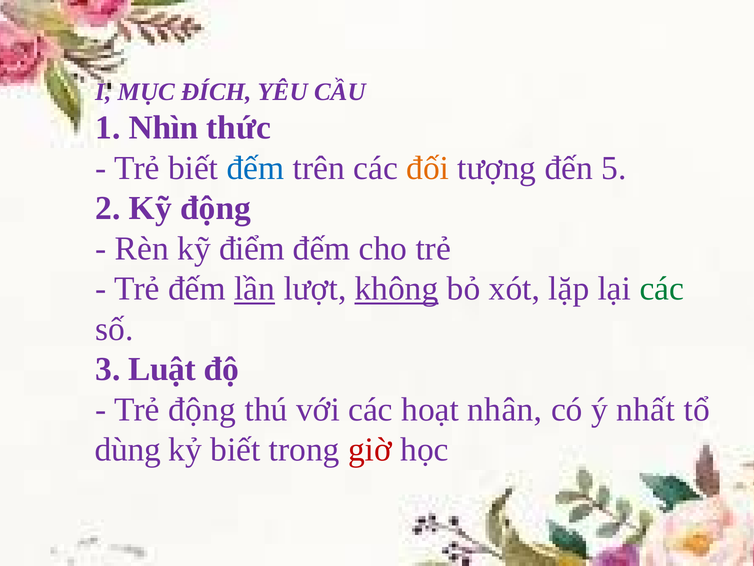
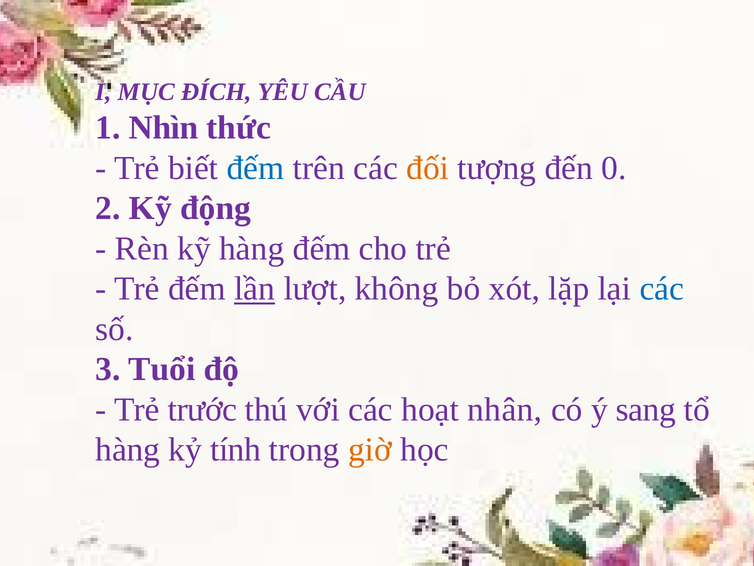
5: 5 -> 0
kỹ điểm: điểm -> hàng
không underline: present -> none
các at (662, 289) colour: green -> blue
Luật: Luật -> Tuổi
Trẻ động: động -> trước
nhất: nhất -> sang
dùng at (128, 450): dùng -> hàng
kỷ biết: biết -> tính
giờ colour: red -> orange
